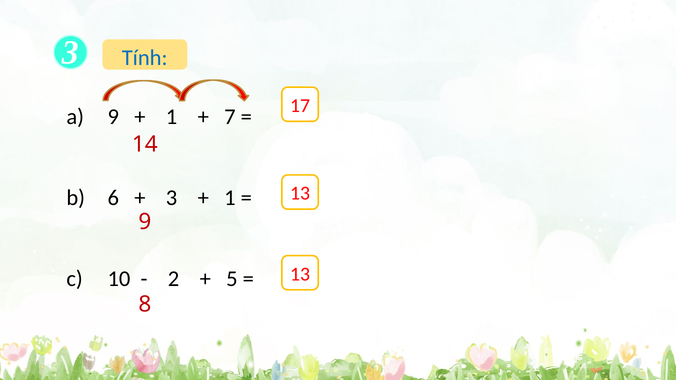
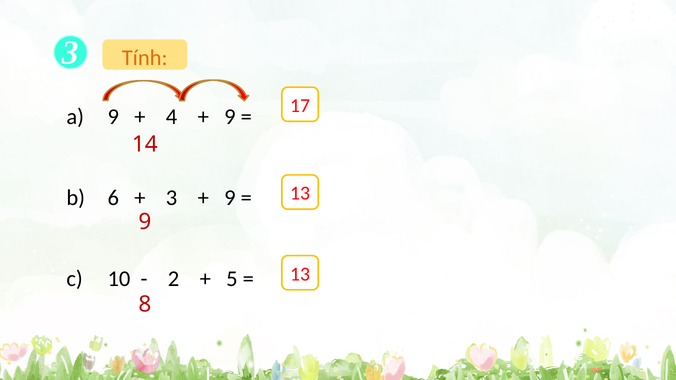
Tính colour: blue -> orange
1 at (172, 117): 1 -> 4
7 at (230, 117): 7 -> 9
1 at (230, 198): 1 -> 9
